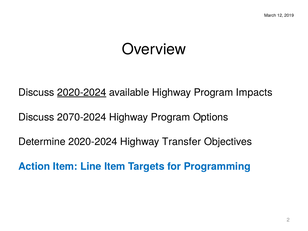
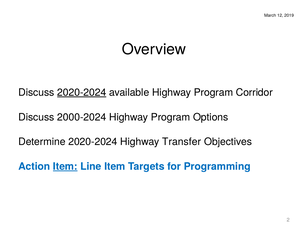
Impacts: Impacts -> Corridor
2070-2024: 2070-2024 -> 2000-2024
Item at (65, 166) underline: none -> present
